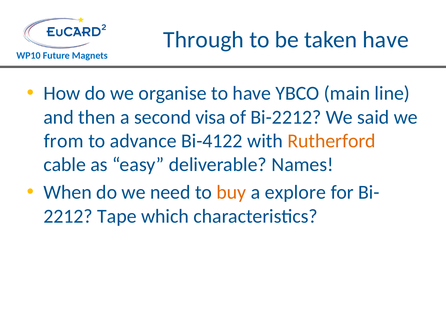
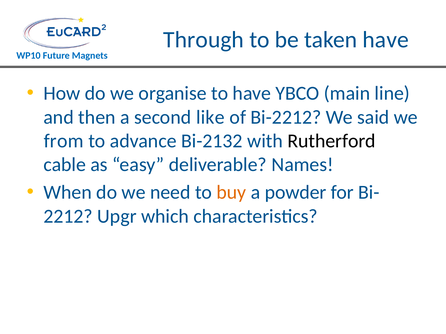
visa: visa -> like
Bi-4122: Bi-4122 -> Bi-2132
Rutherford colour: orange -> black
explore: explore -> powder
Tape: Tape -> Upgr
